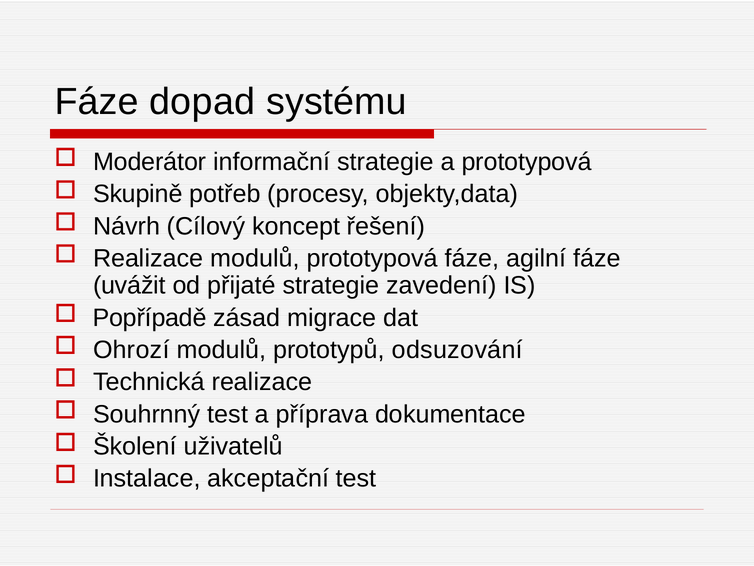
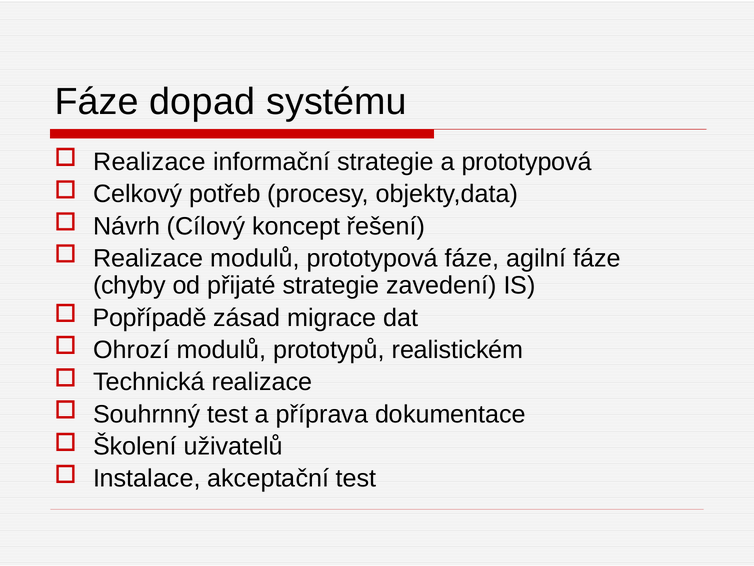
Moderátor at (150, 162): Moderátor -> Realizace
Skupině: Skupině -> Celkový
uvážit: uvážit -> chyby
odsuzování: odsuzování -> realistickém
